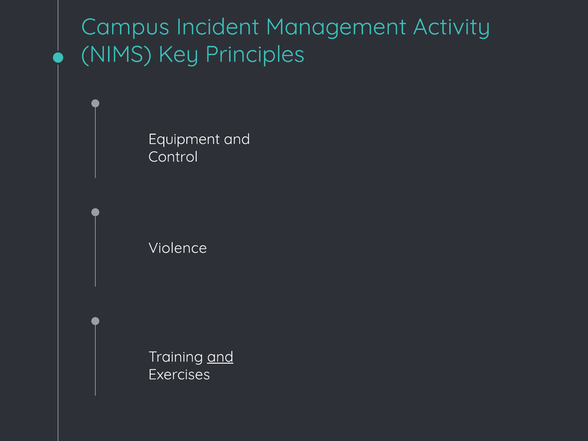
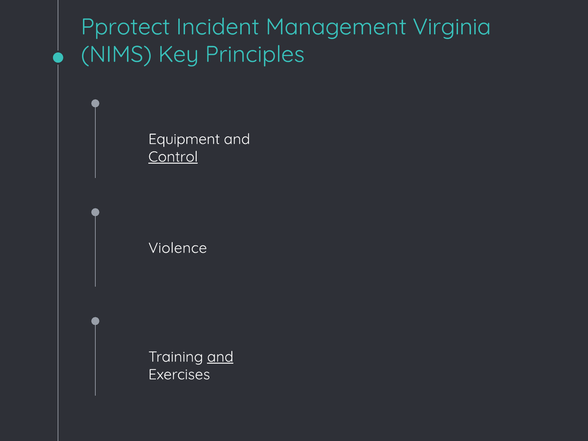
Campus: Campus -> Pprotect
Activity: Activity -> Virginia
Control underline: none -> present
